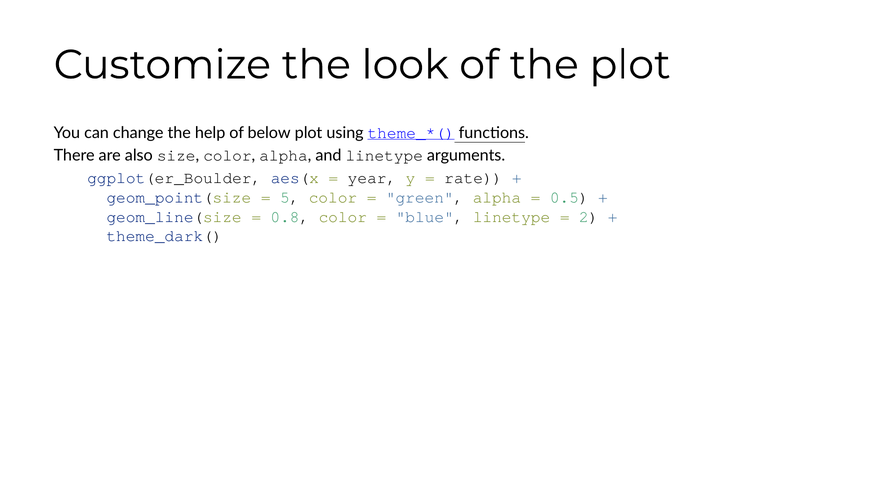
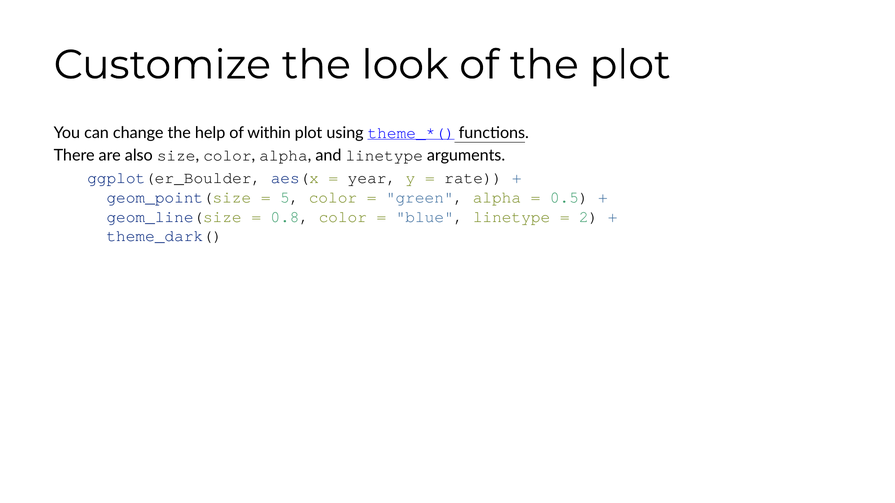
below: below -> within
